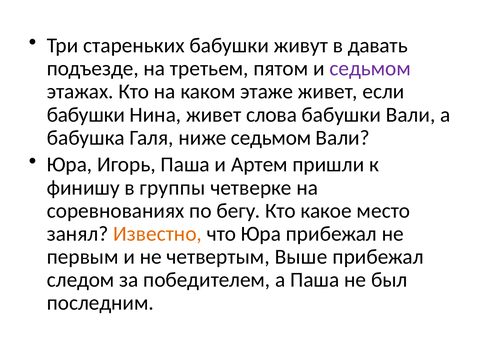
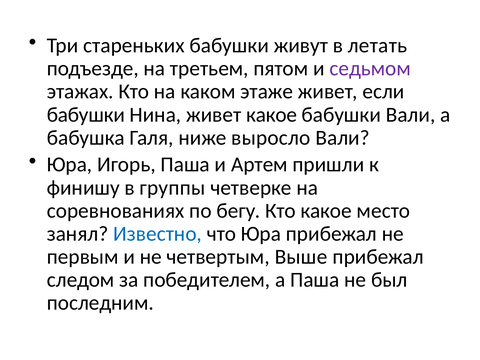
давать: давать -> летать
живет слова: слова -> какое
ниже седьмом: седьмом -> выросло
Известно colour: orange -> blue
